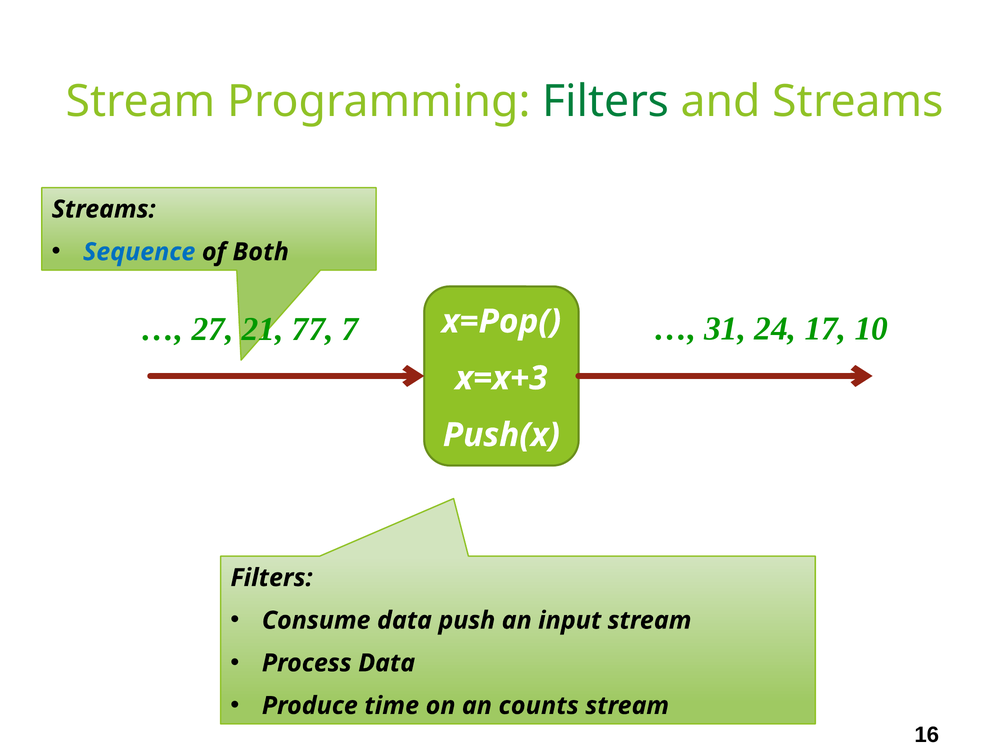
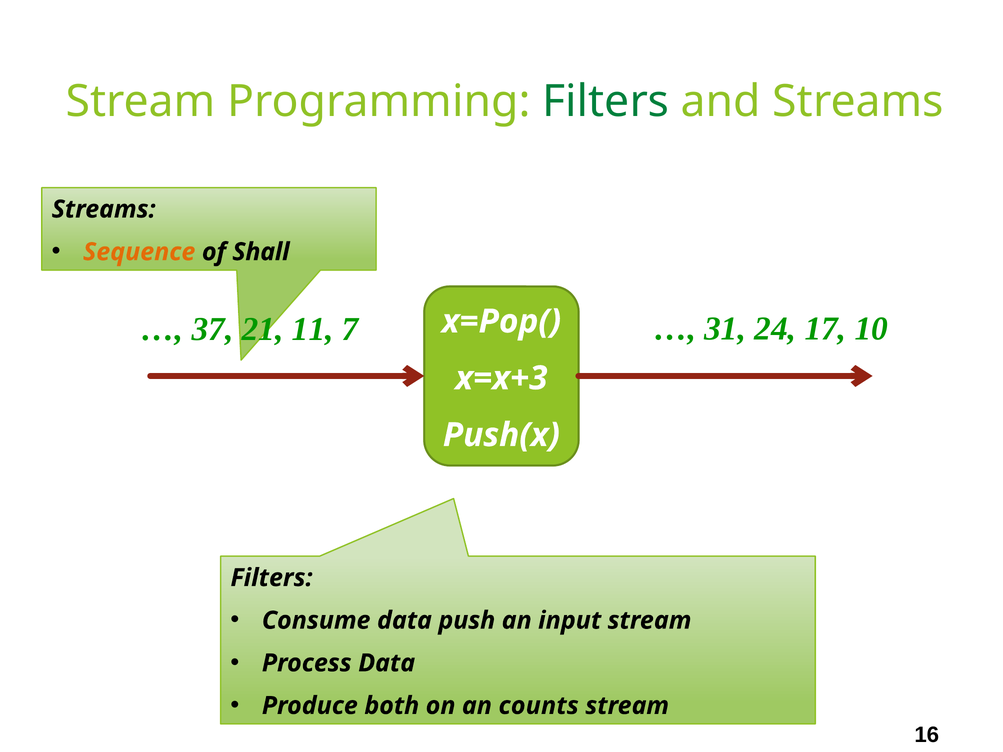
Sequence colour: blue -> orange
Both: Both -> Shall
27: 27 -> 37
77: 77 -> 11
time: time -> both
